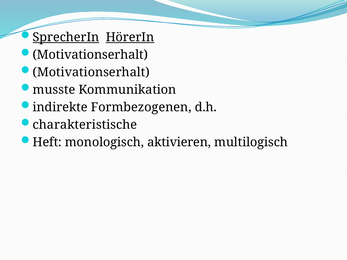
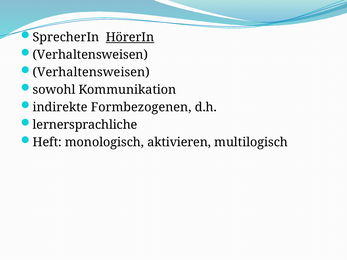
SprecherIn underline: present -> none
Motivationserhalt at (90, 55): Motivationserhalt -> Verhaltensweisen
Motivationserhalt at (91, 72): Motivationserhalt -> Verhaltensweisen
musste: musste -> sowohl
charakteristische: charakteristische -> lernersprachliche
